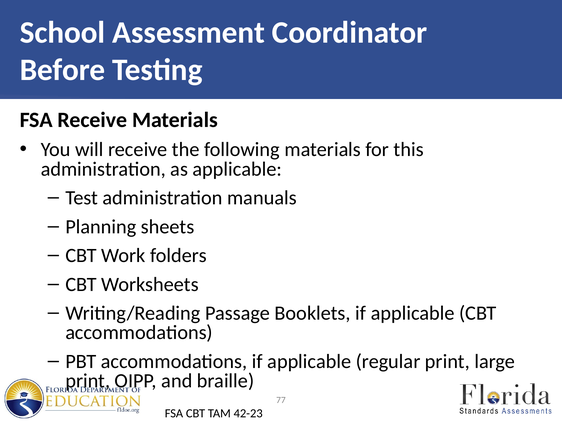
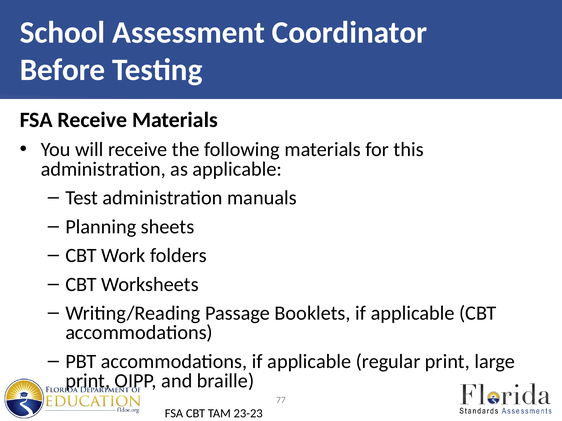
42-23: 42-23 -> 23-23
